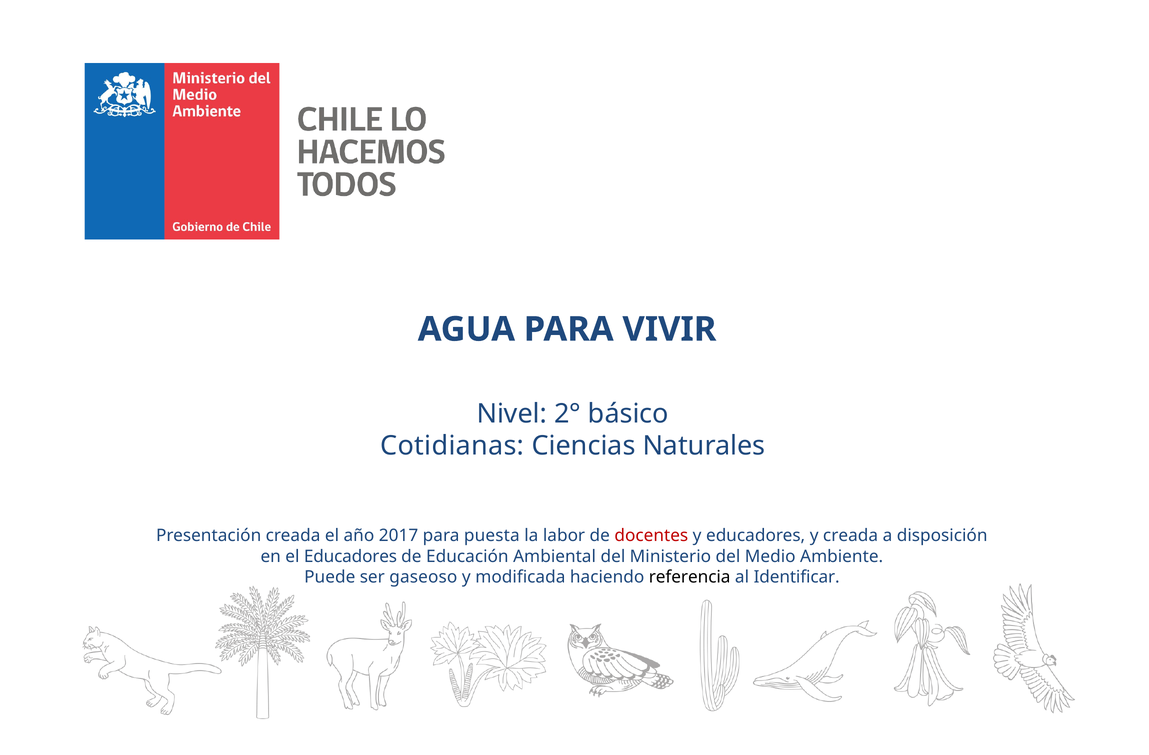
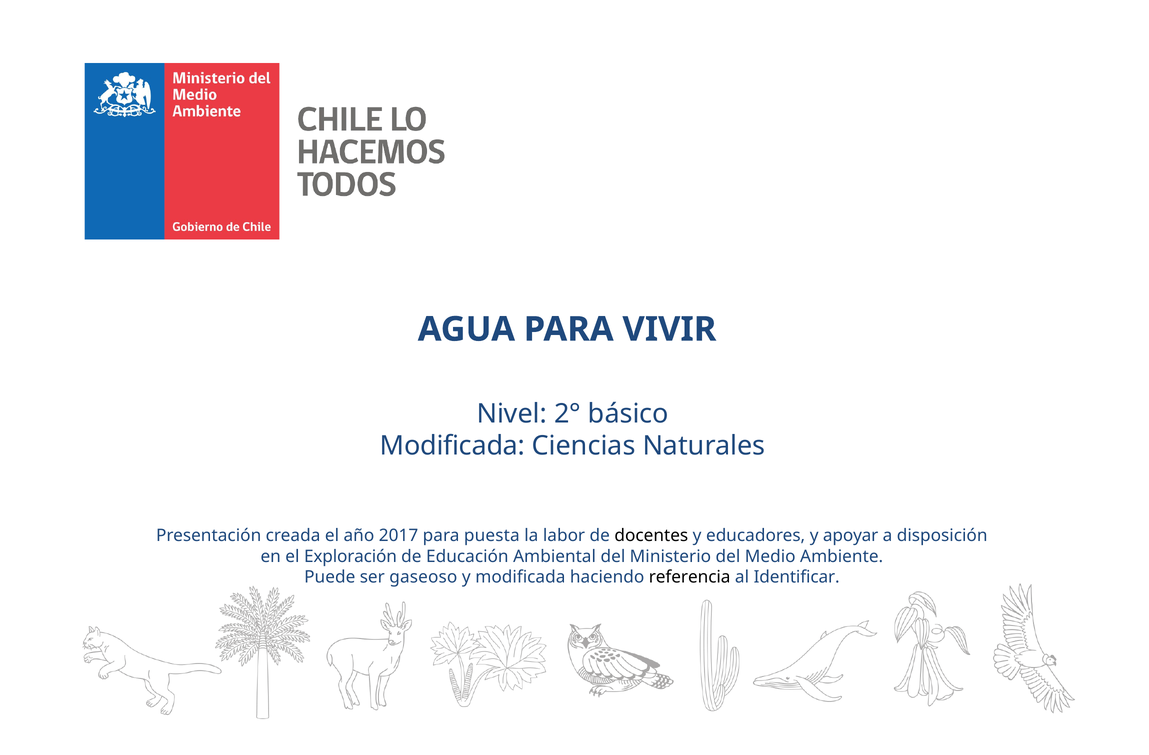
Cotidianas at (452, 446): Cotidianas -> Modificada
docentes colour: red -> black
y creada: creada -> apoyar
el Educadores: Educadores -> Exploración
